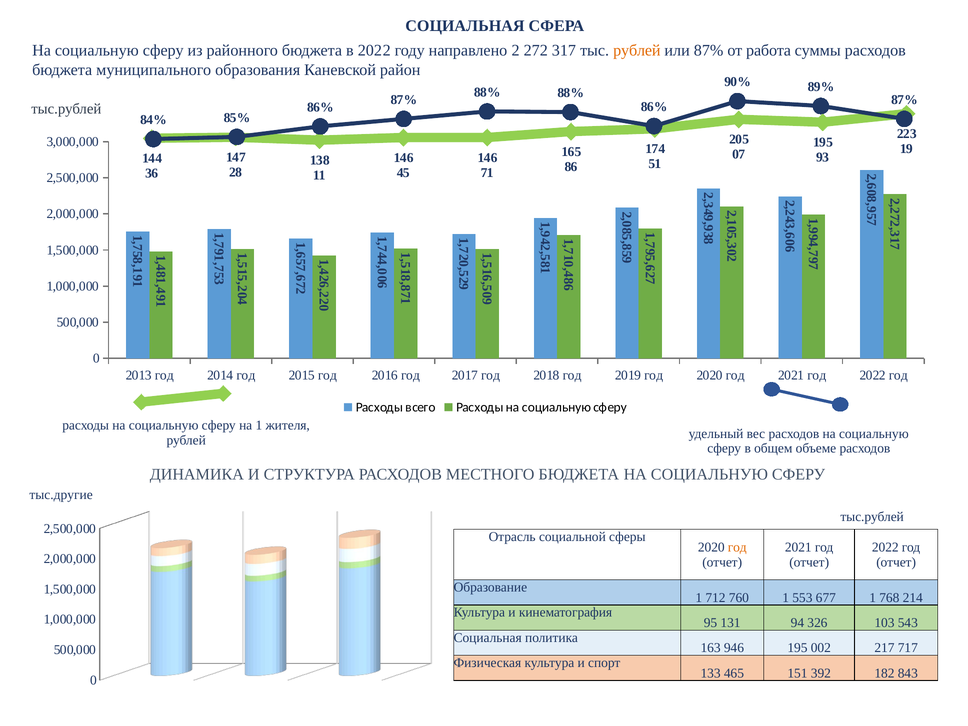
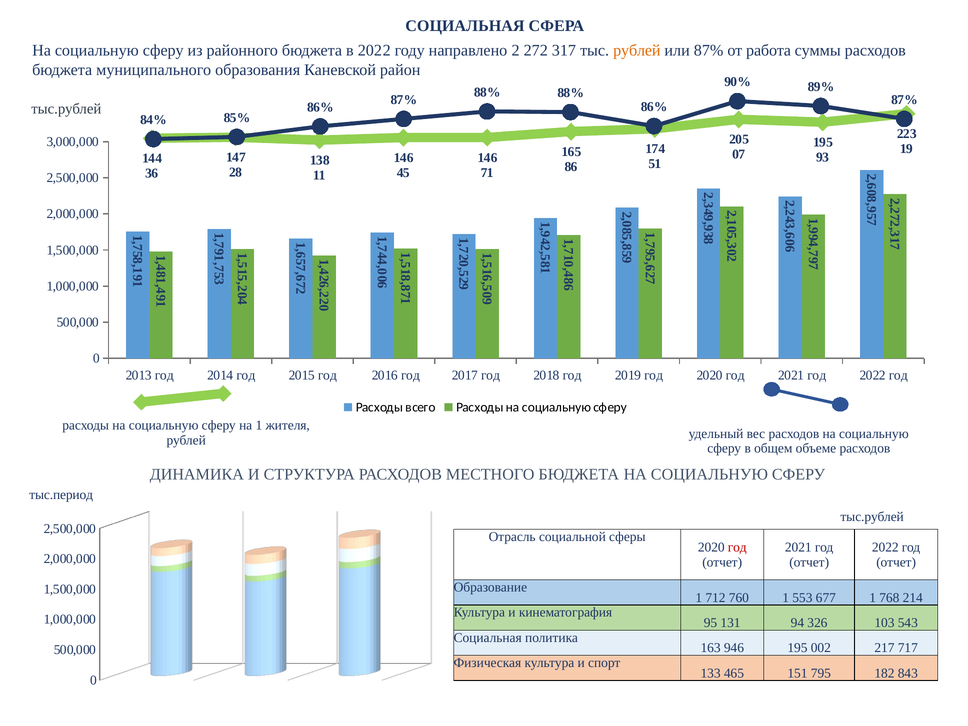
тыс.другие: тыс.другие -> тыс.период
год at (737, 547) colour: orange -> red
392: 392 -> 795
